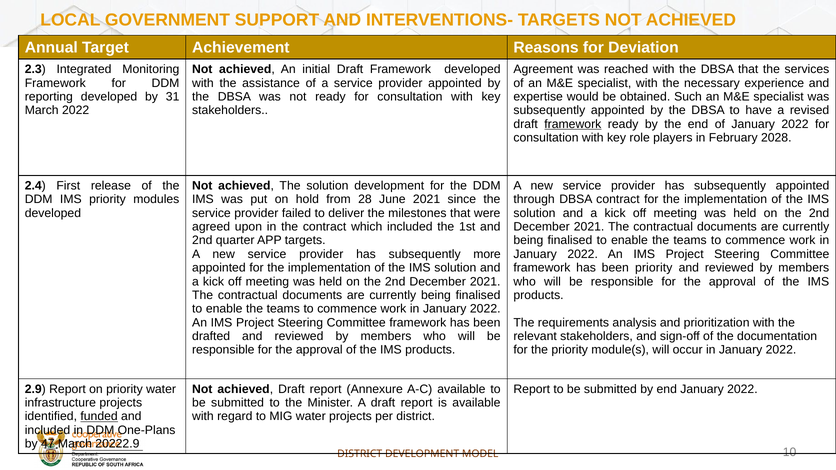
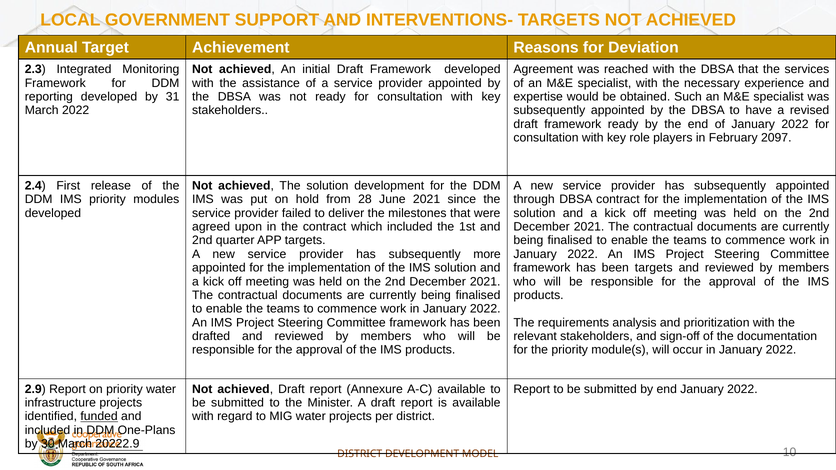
framework at (573, 124) underline: present -> none
2028: 2028 -> 2097
been priority: priority -> targets
47: 47 -> 30
